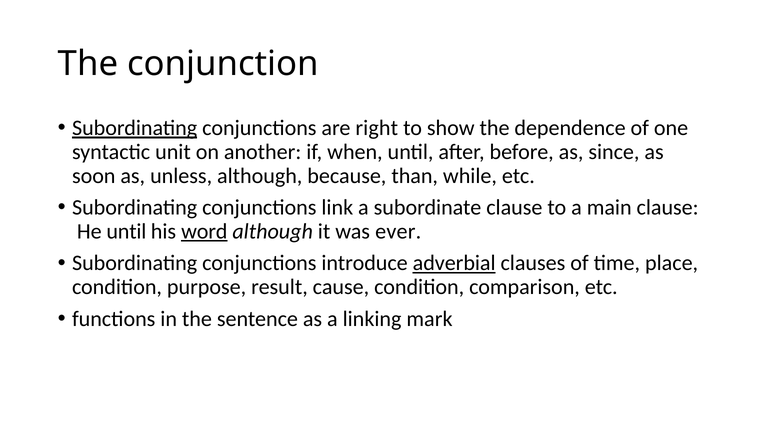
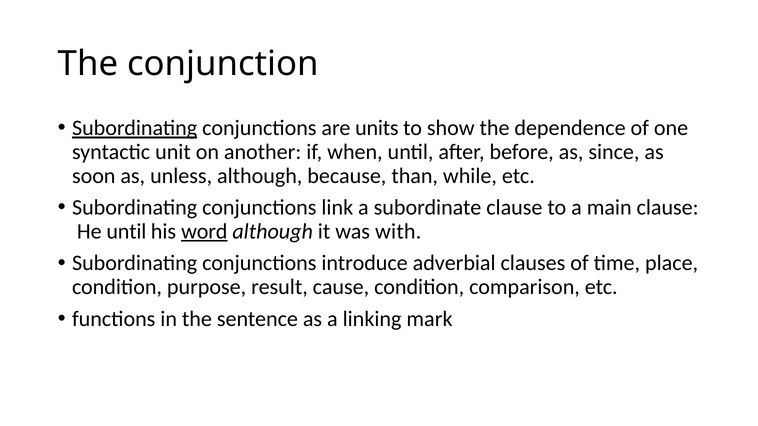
right: right -> units
ever: ever -> with
adverbial underline: present -> none
